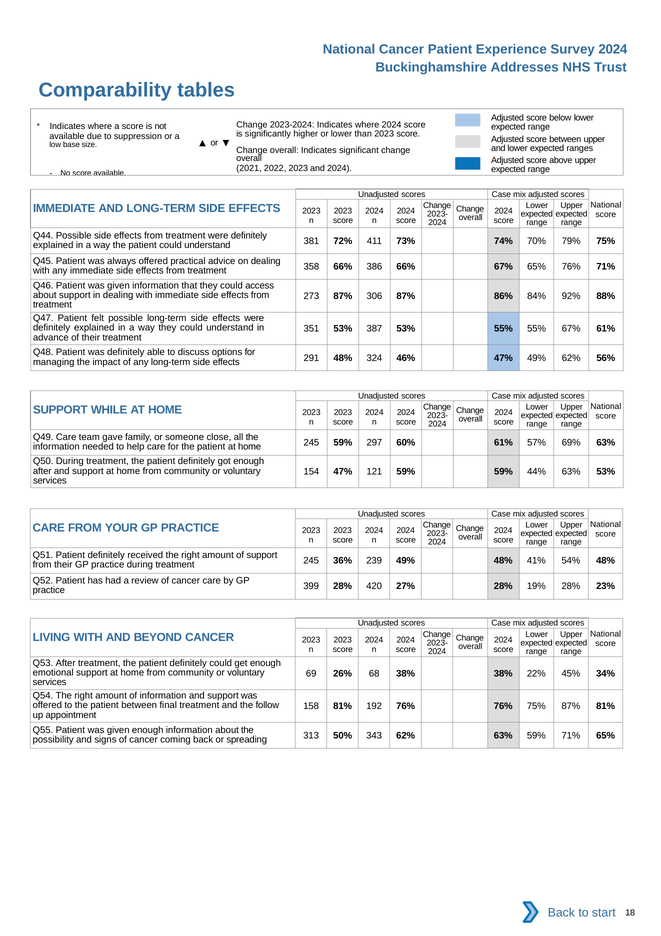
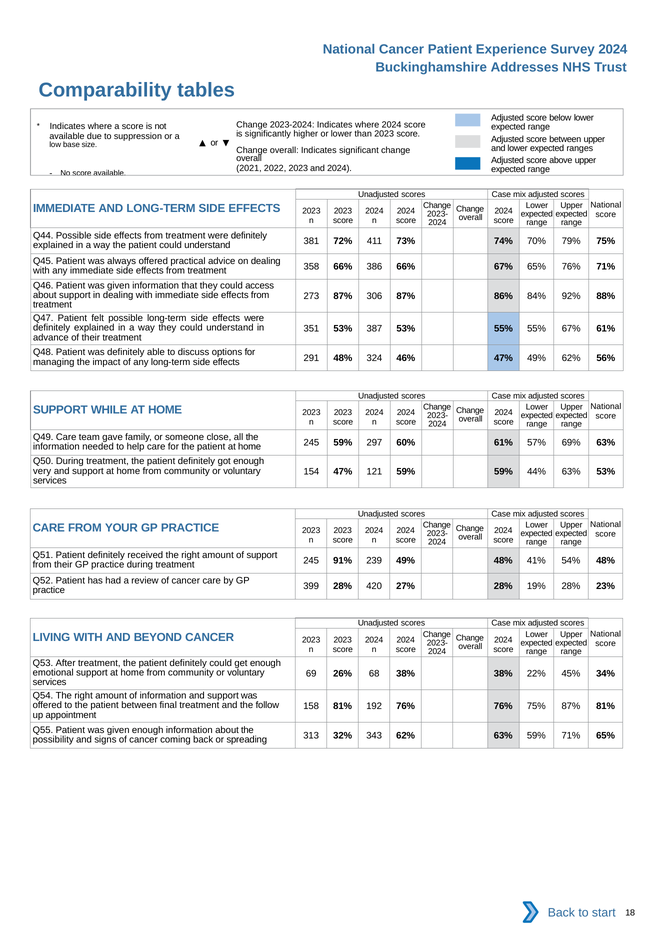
after at (42, 471): after -> very
36%: 36% -> 91%
50%: 50% -> 32%
